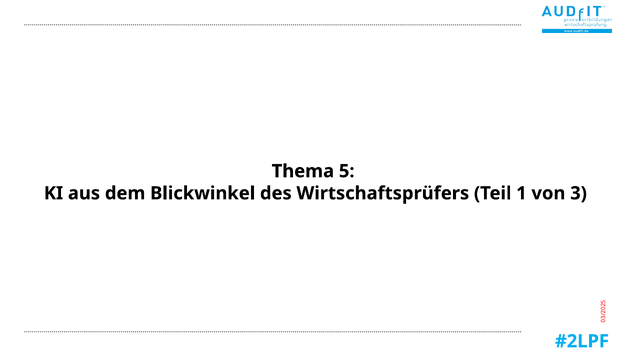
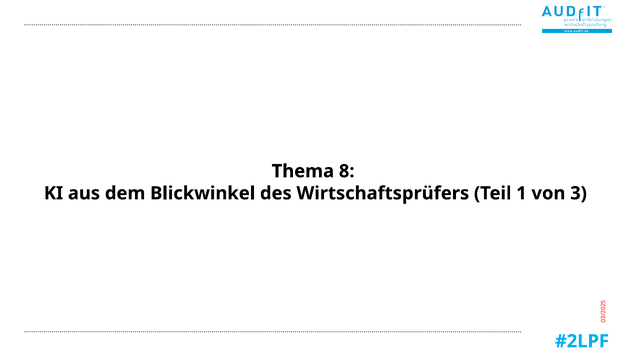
Thema 5: 5 -> 8
